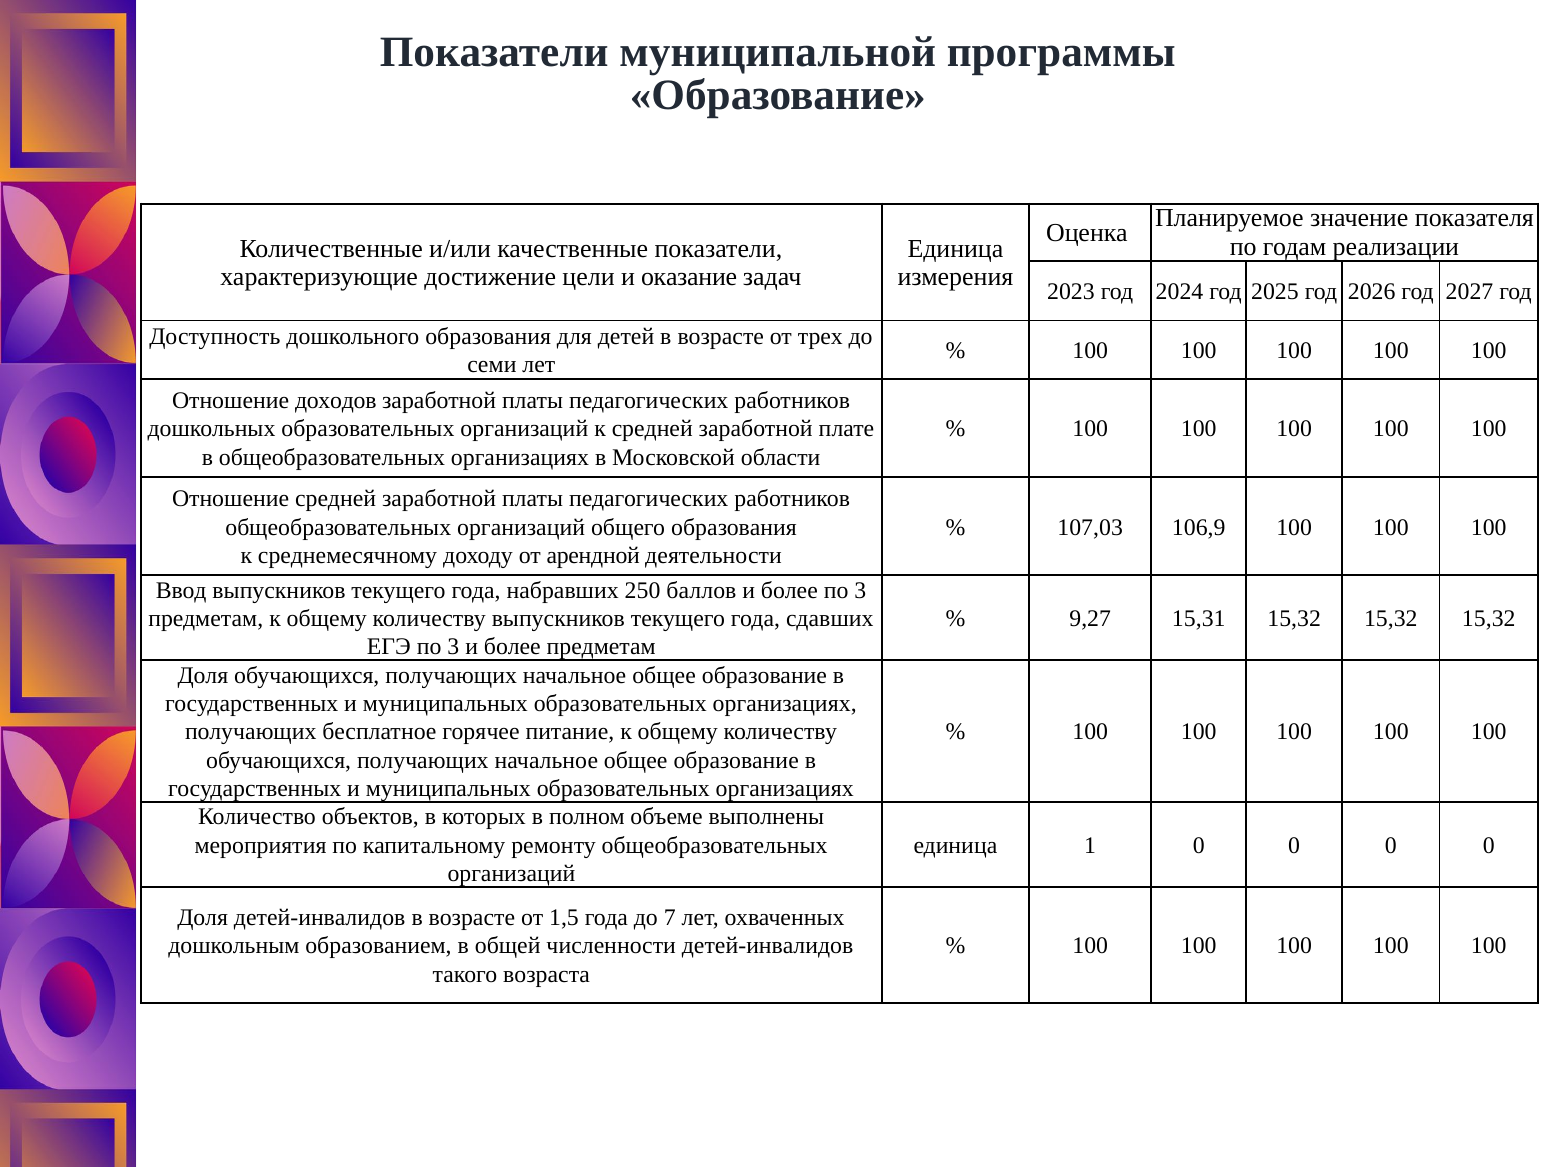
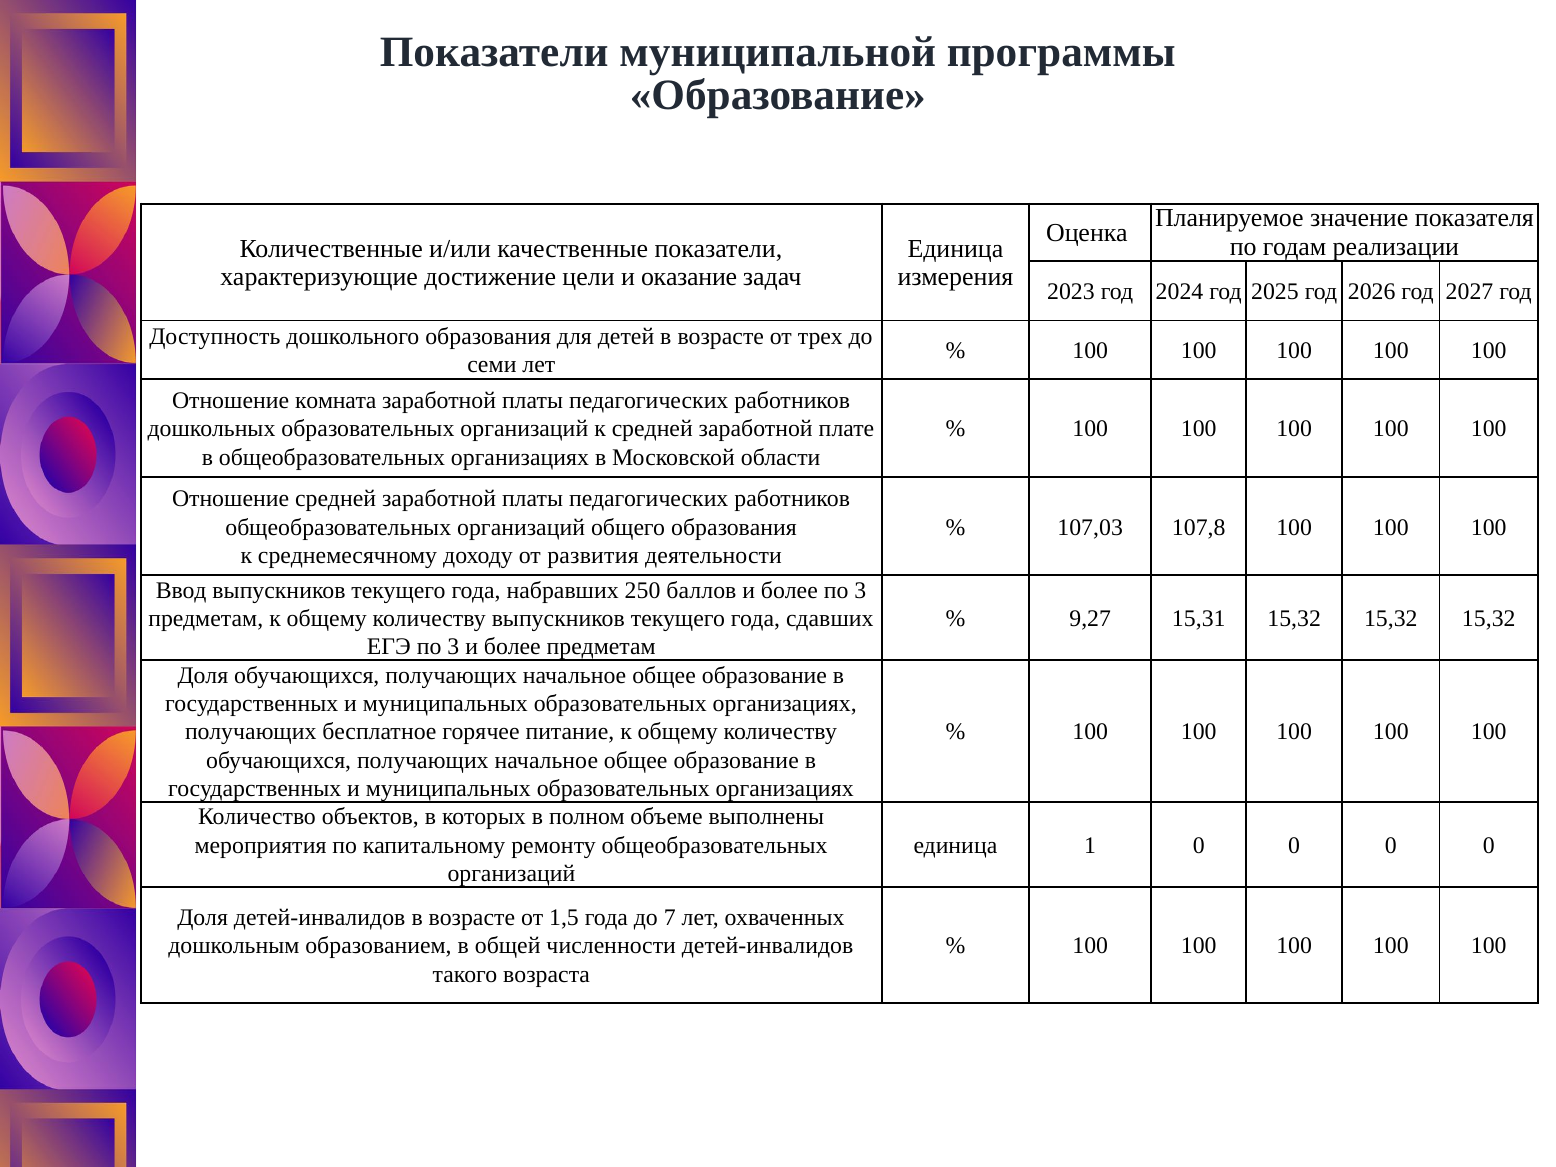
доходов: доходов -> комната
106,9: 106,9 -> 107,8
арендной: арендной -> развития
